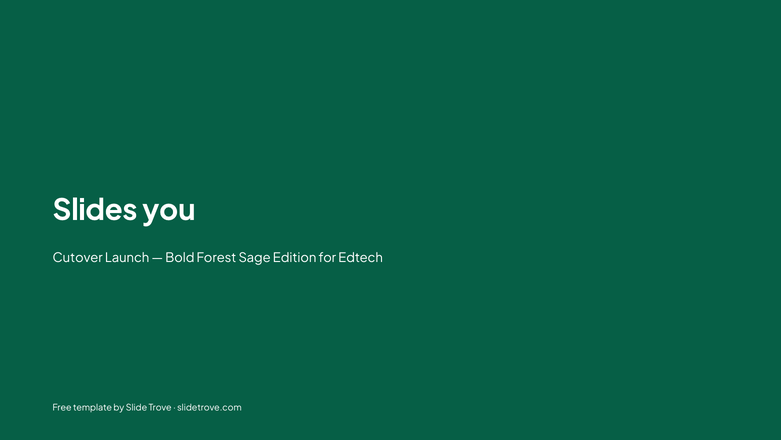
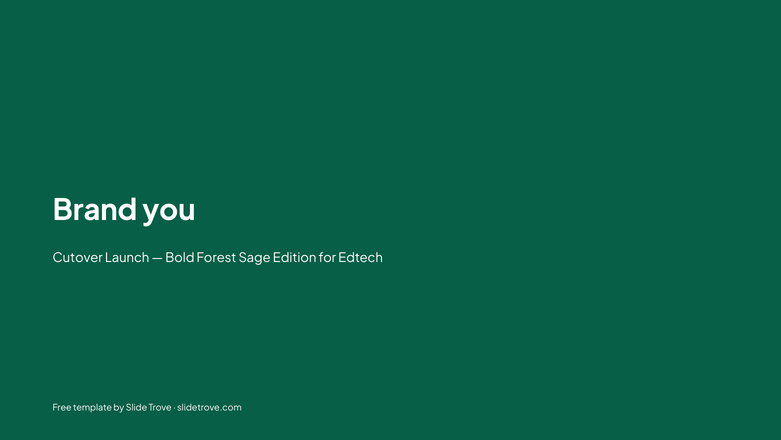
Slides: Slides -> Brand
